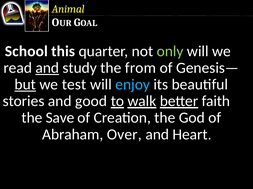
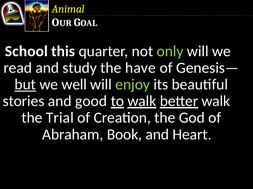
and at (47, 68) underline: present -> none
from: from -> have
test: test -> well
enjoy colour: light blue -> light green
faith at (216, 101): faith -> walk
Save: Save -> Trial
Over: Over -> Book
